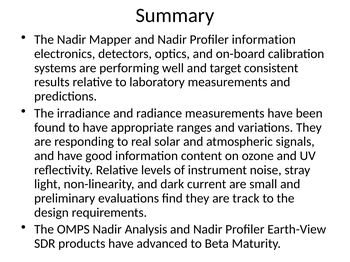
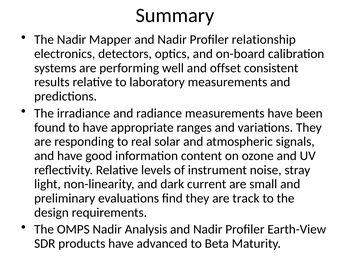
Profiler information: information -> relationship
target: target -> offset
